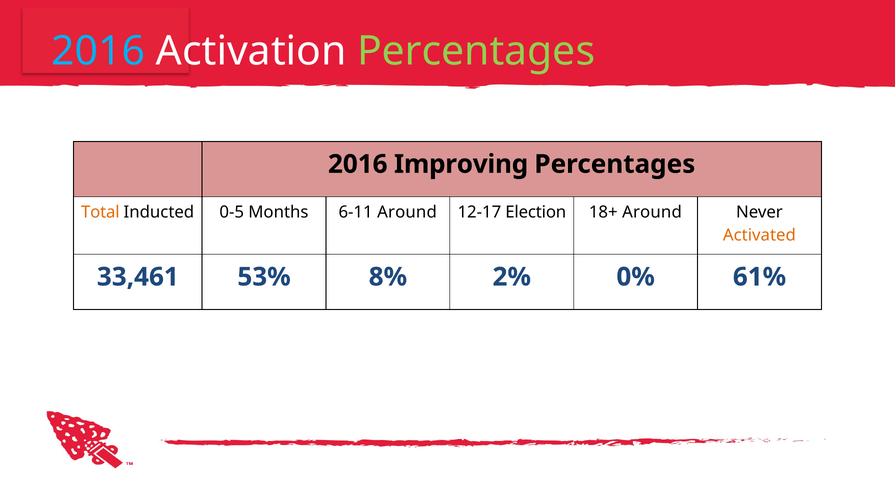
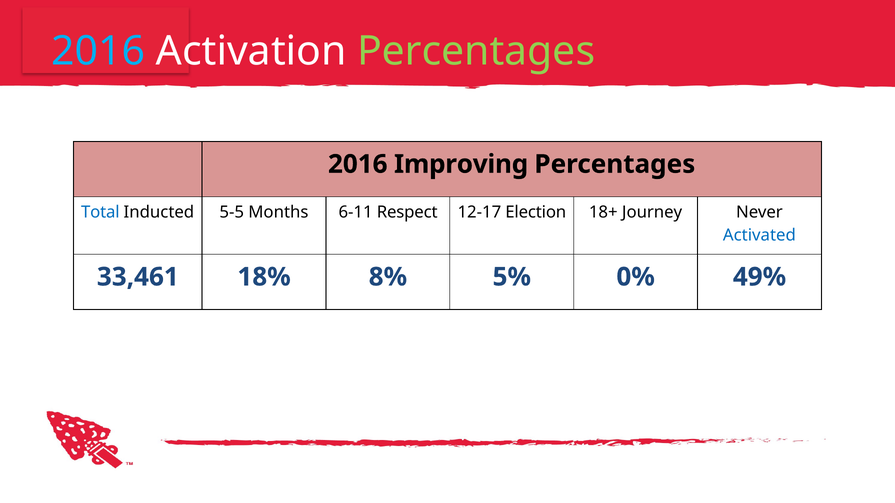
Total colour: orange -> blue
0-5: 0-5 -> 5-5
6-11 Around: Around -> Respect
18+ Around: Around -> Journey
Activated colour: orange -> blue
53%: 53% -> 18%
2%: 2% -> 5%
61%: 61% -> 49%
